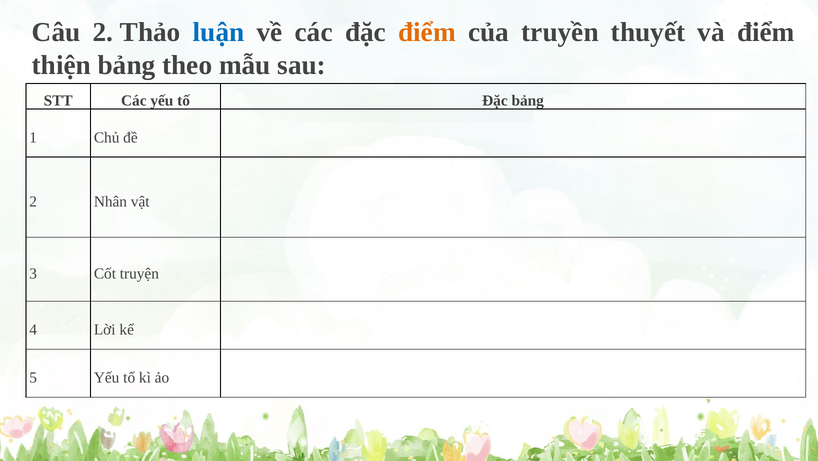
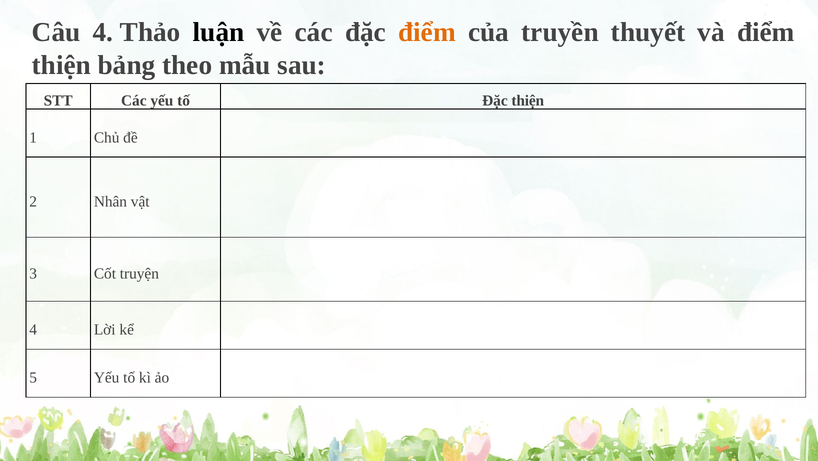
Câu 2: 2 -> 4
luận colour: blue -> black
Đặc bảng: bảng -> thiện
